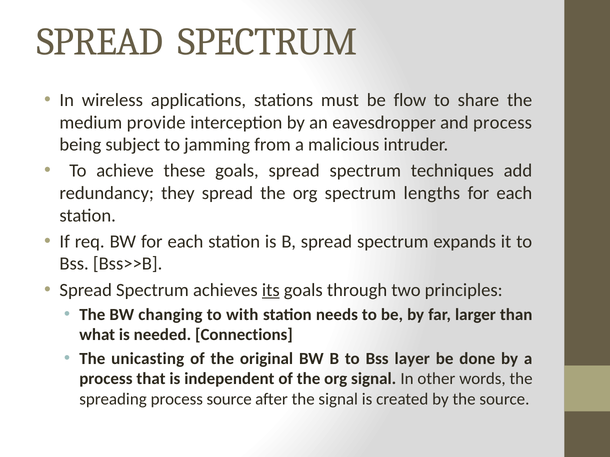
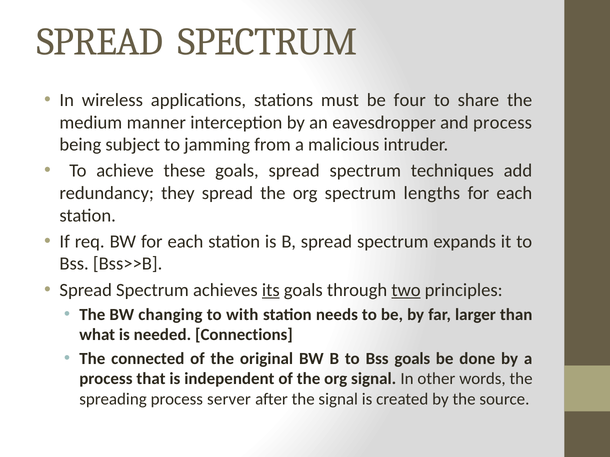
flow: flow -> four
provide: provide -> manner
two underline: none -> present
unicasting: unicasting -> connected
Bss layer: layer -> goals
process source: source -> server
